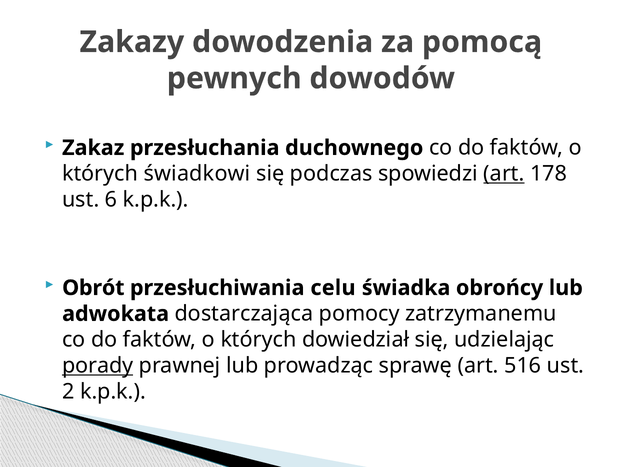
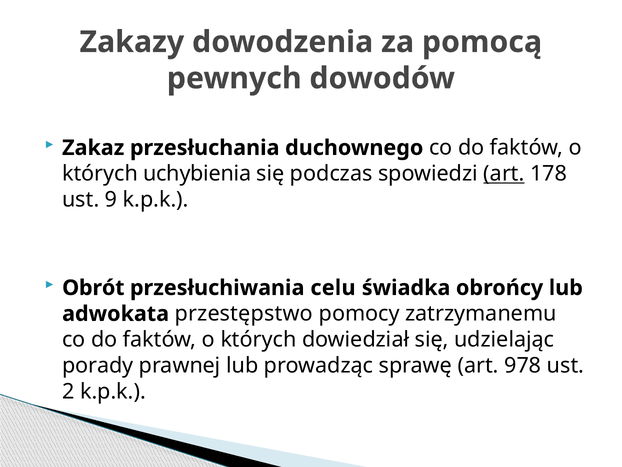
świadkowi: świadkowi -> uchybienia
6: 6 -> 9
dostarczająca: dostarczająca -> przestępstwo
porady underline: present -> none
516: 516 -> 978
